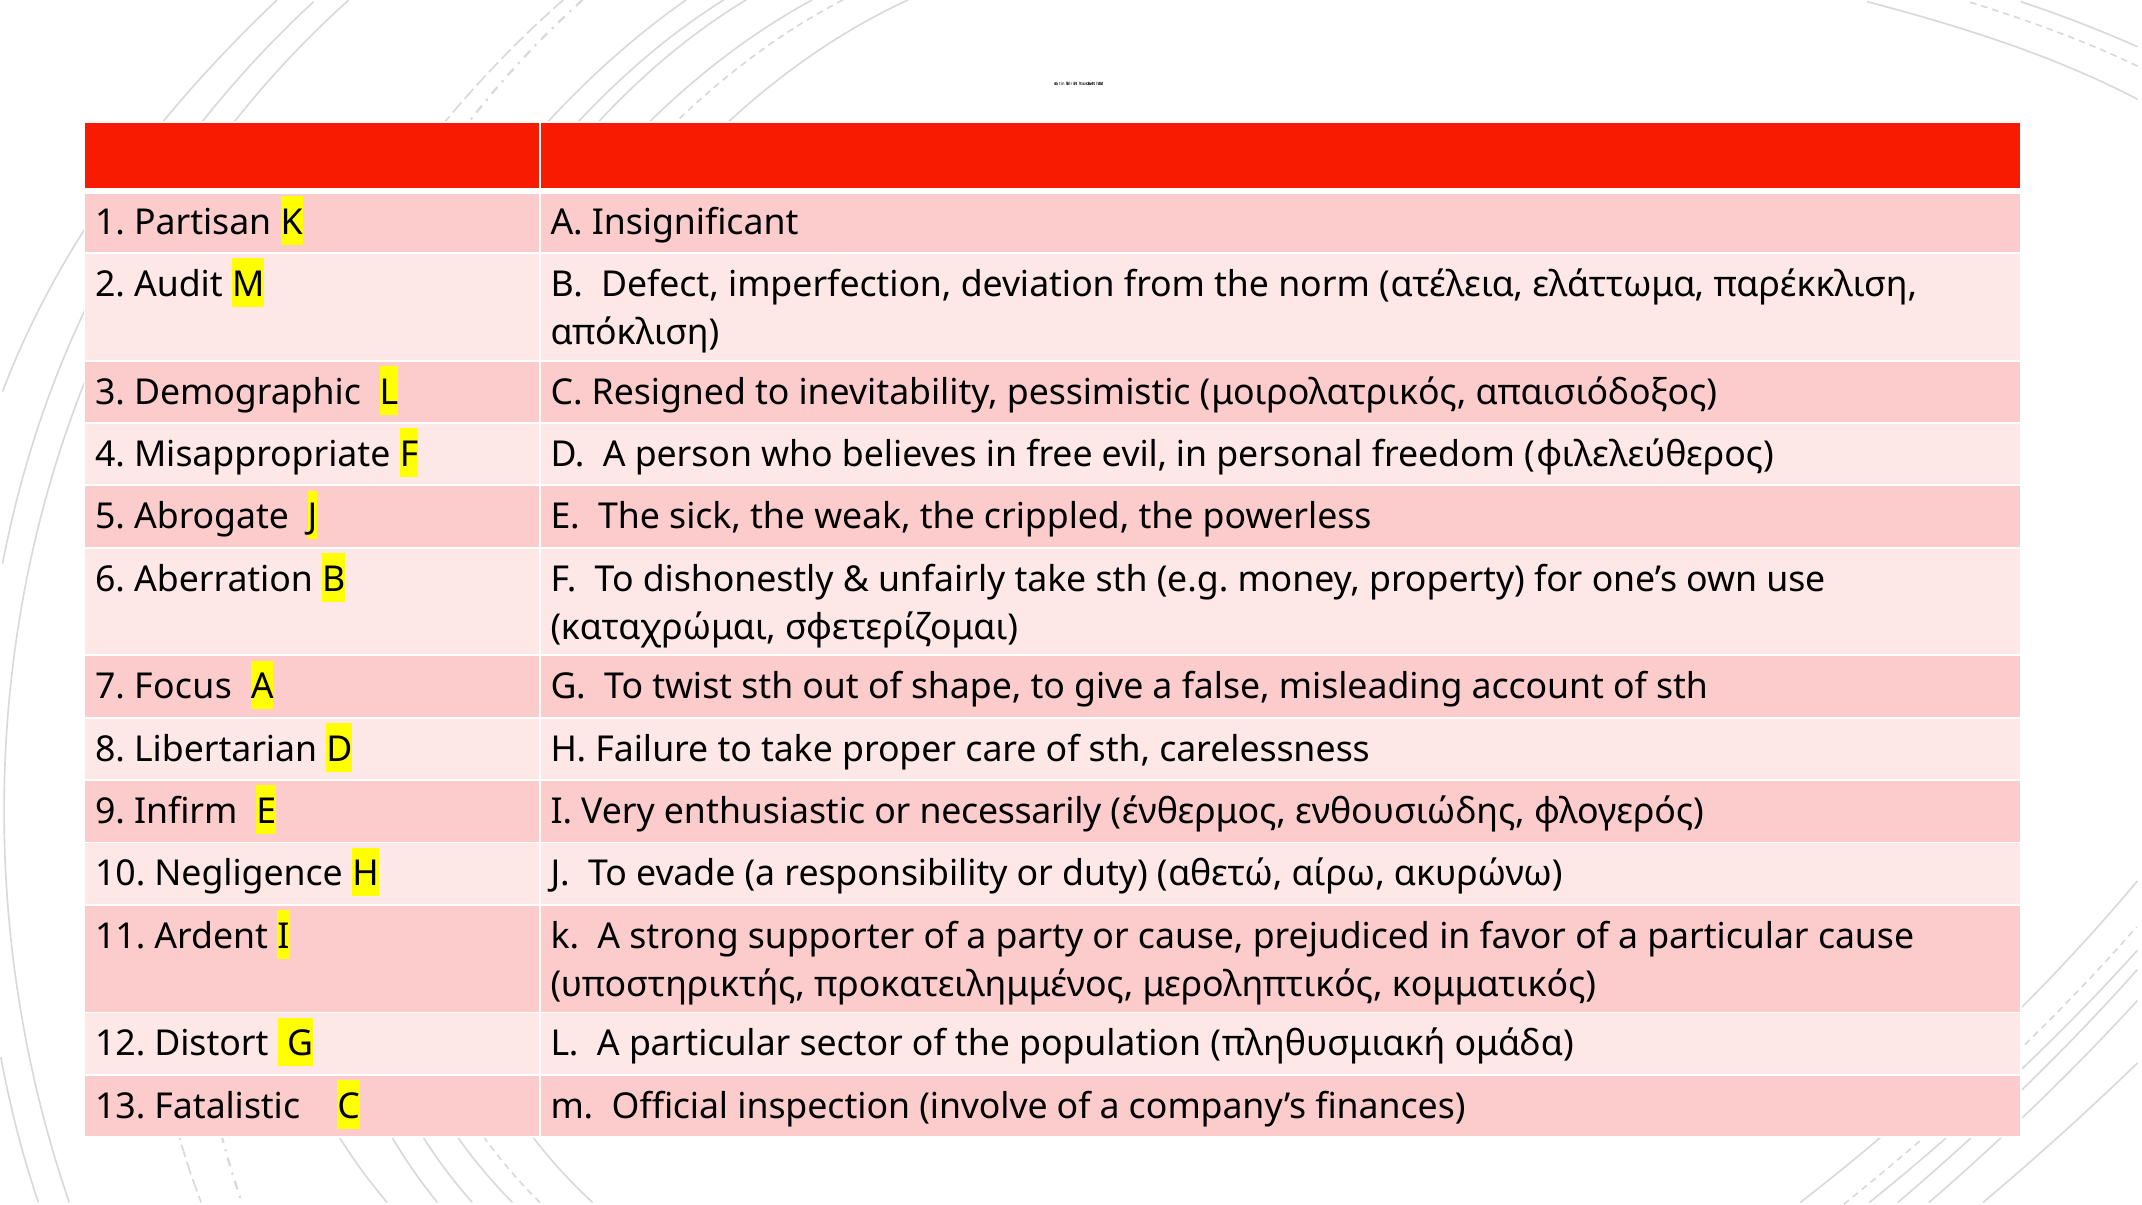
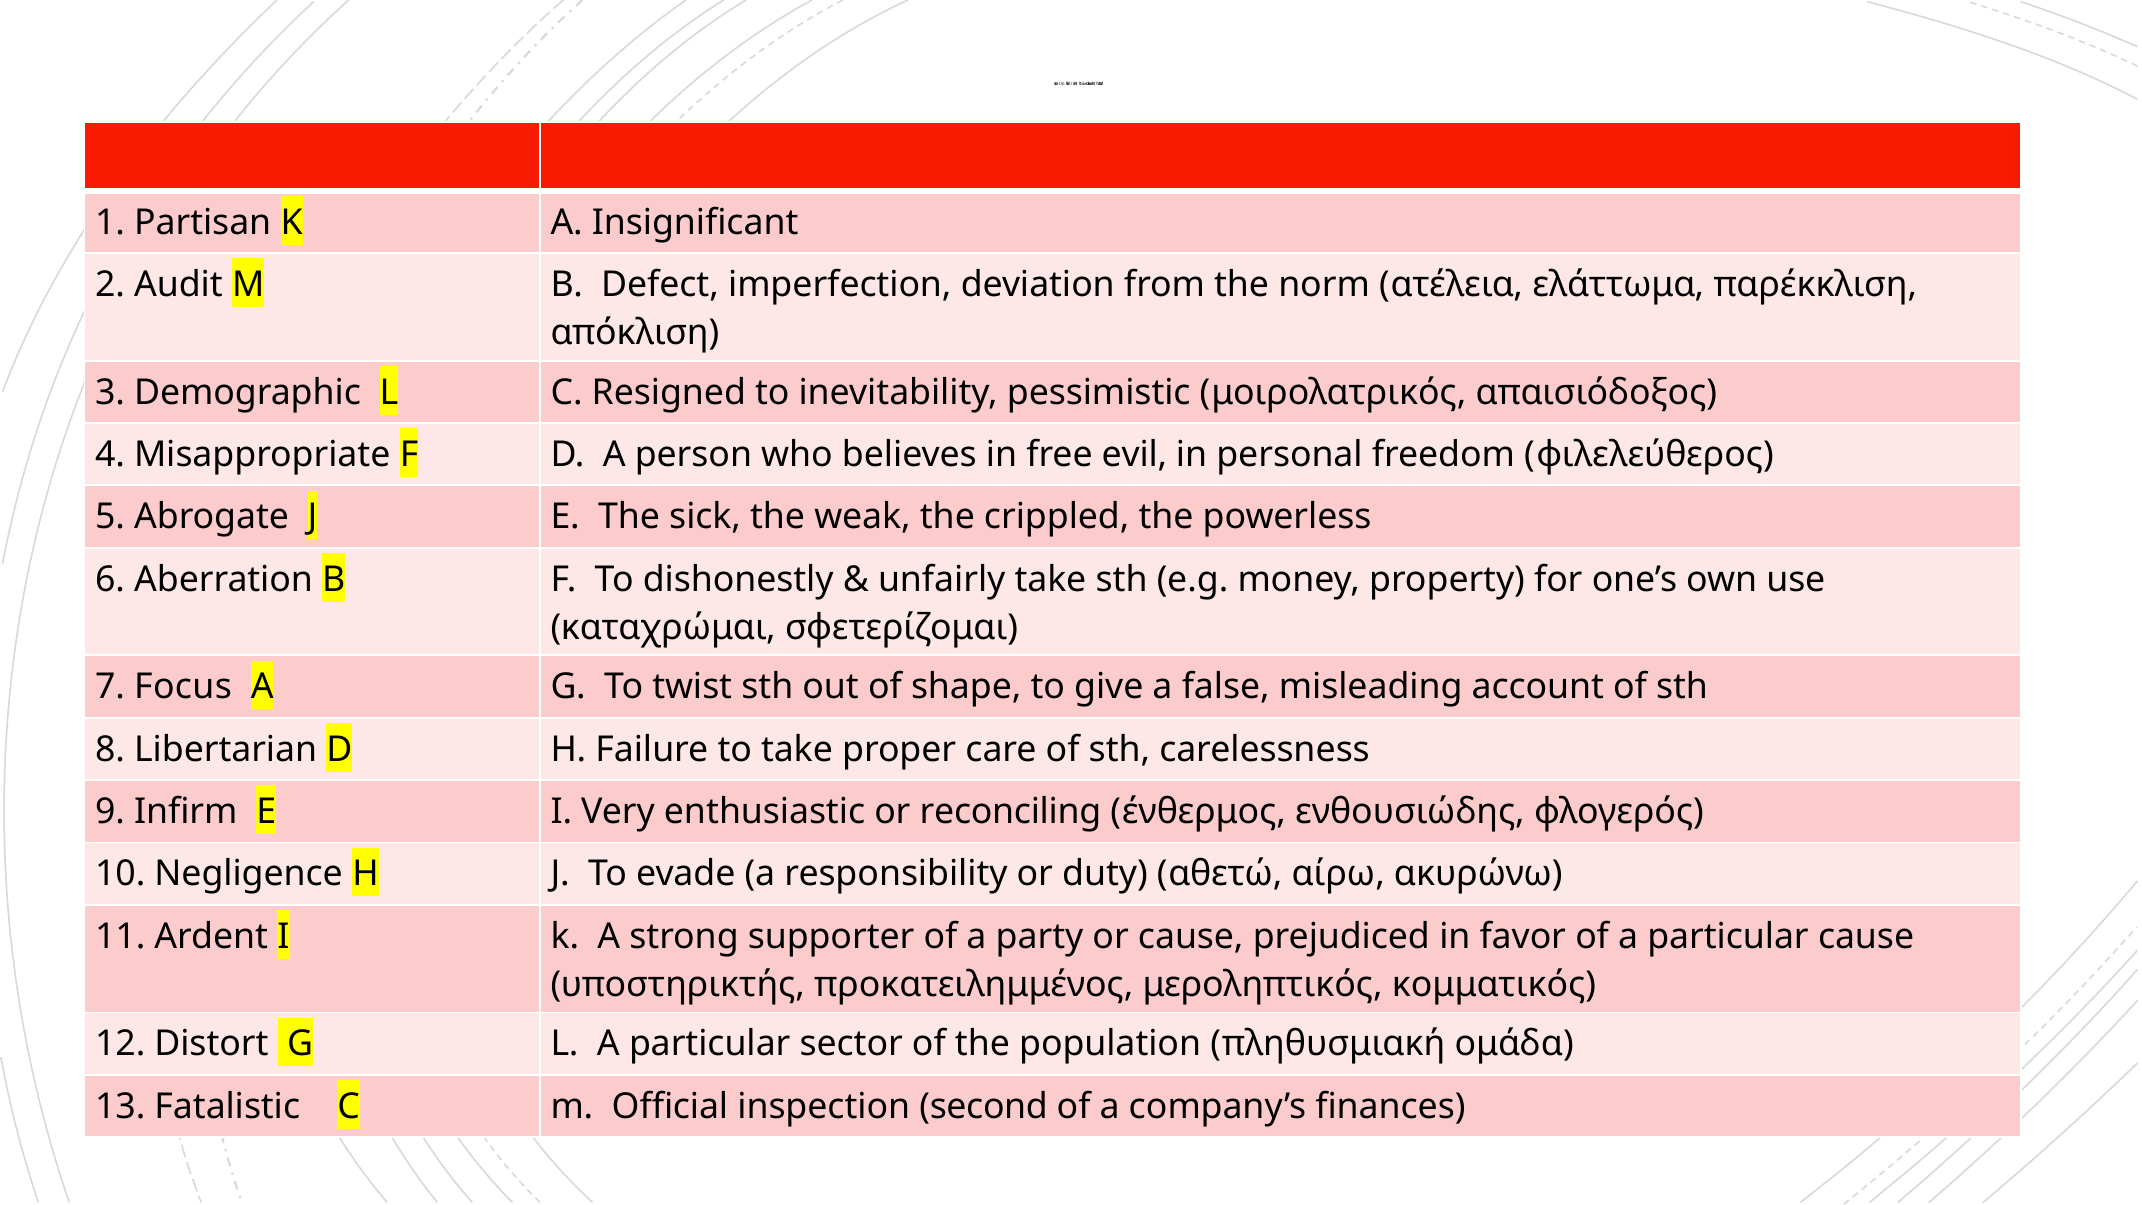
necessarily: necessarily -> reconciling
involve: involve -> second
